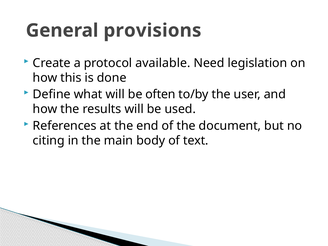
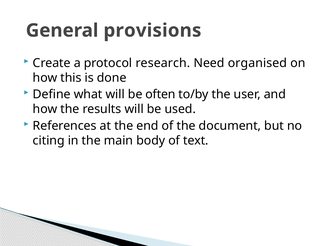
available: available -> research
legislation: legislation -> organised
